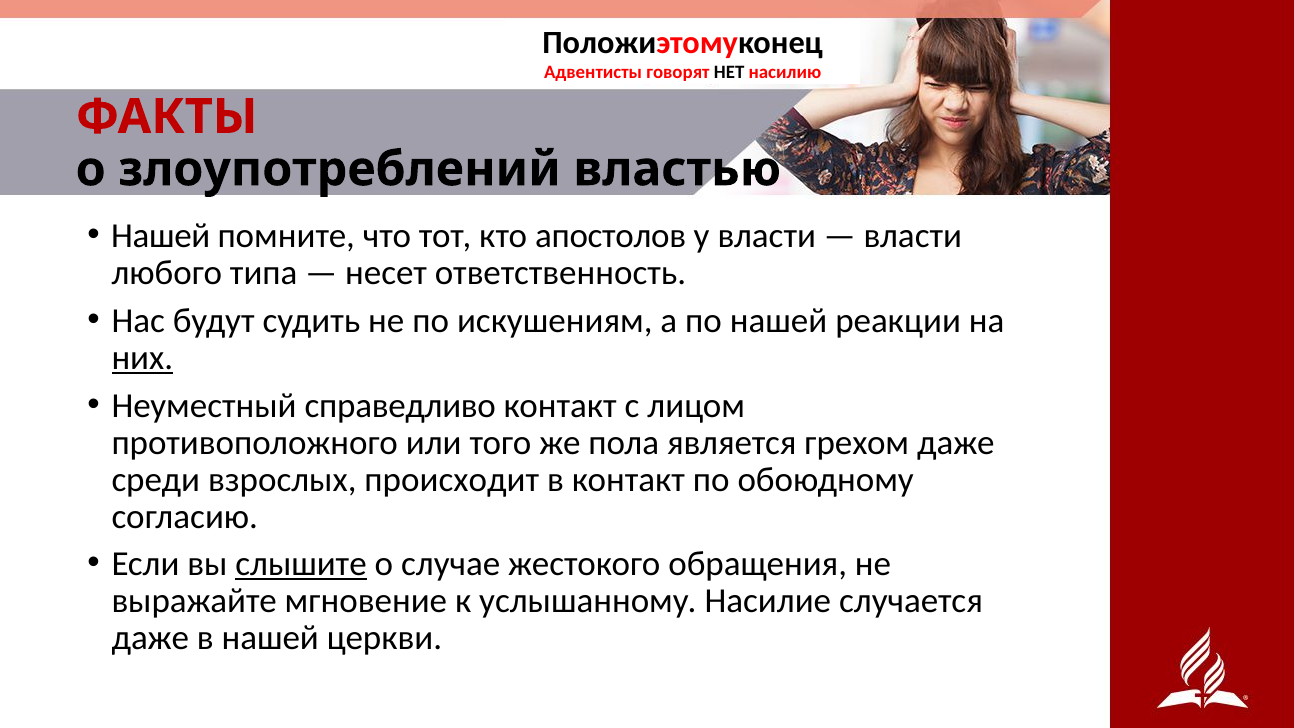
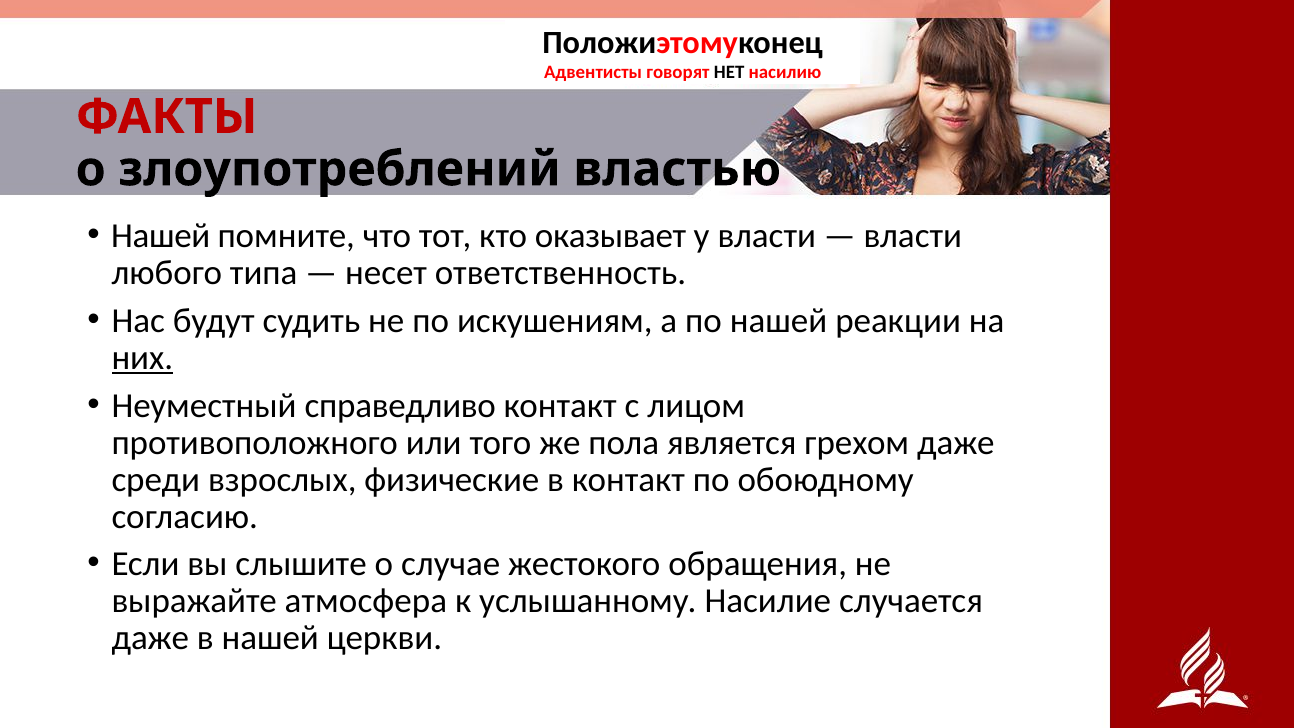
апостолов: апостолов -> оказывает
происходит: происходит -> физические
слышите underline: present -> none
мгновение: мгновение -> атмосфера
